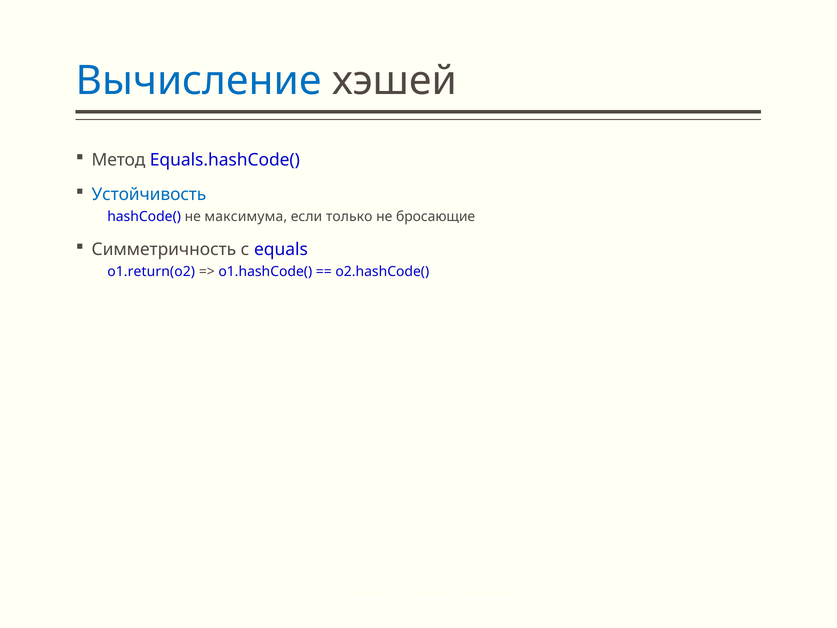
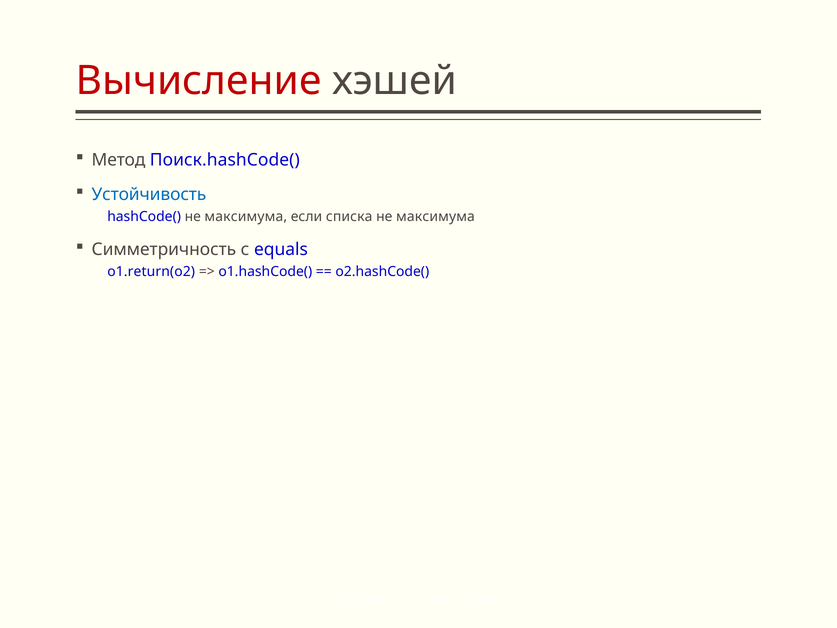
Вычисление colour: blue -> red
Equals.hashCode(: Equals.hashCode( -> Поиск.hashCode(
только: только -> списка
бросающие at (436, 217): бросающие -> максимума
